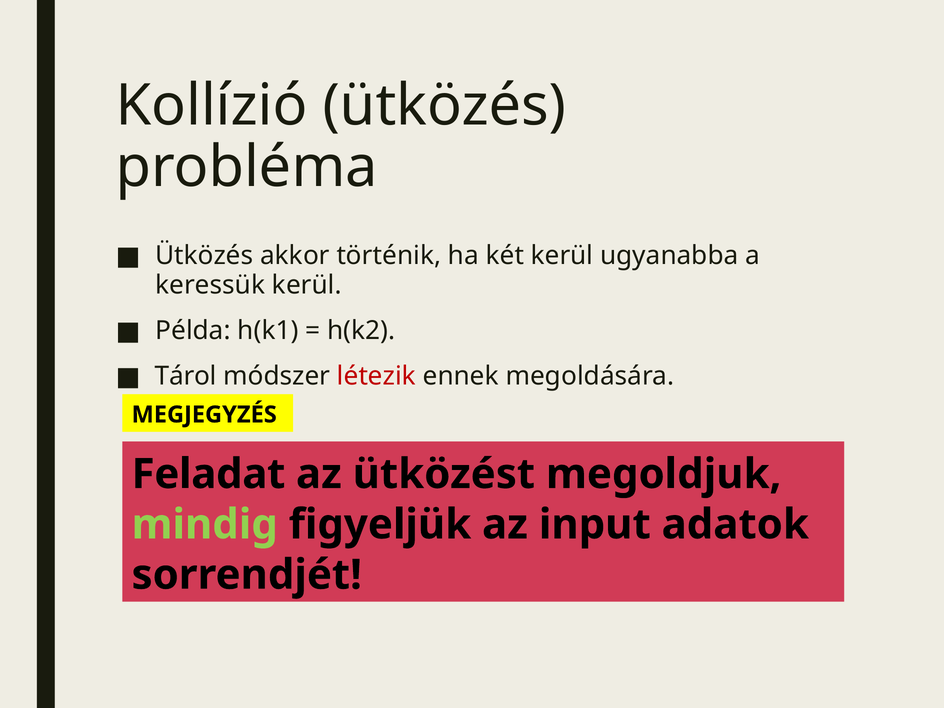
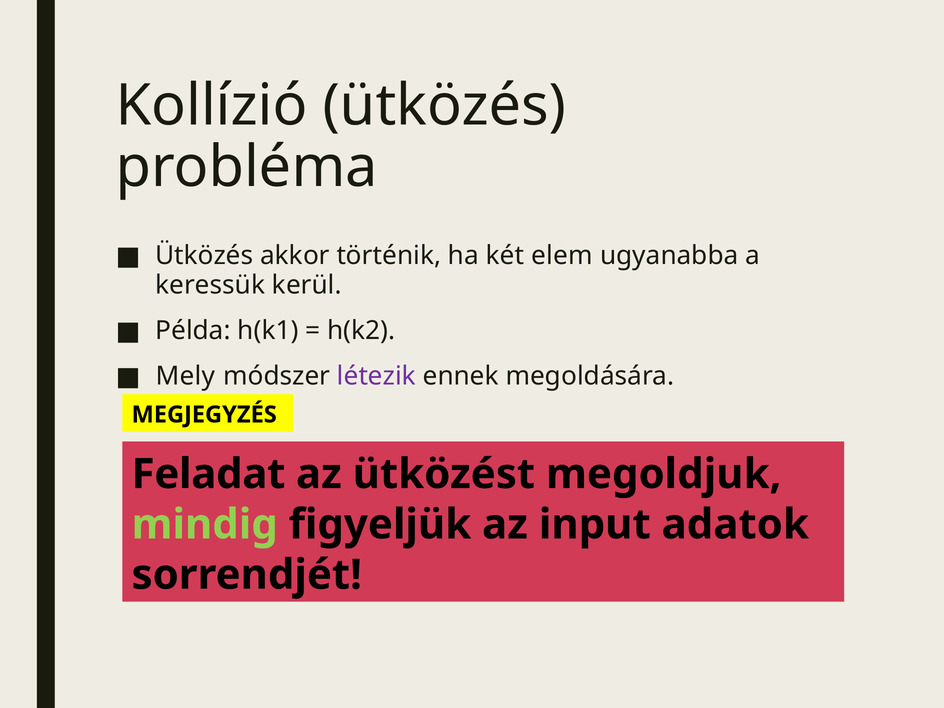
két kerül: kerül -> elem
Tárol: Tárol -> Mely
létezik colour: red -> purple
